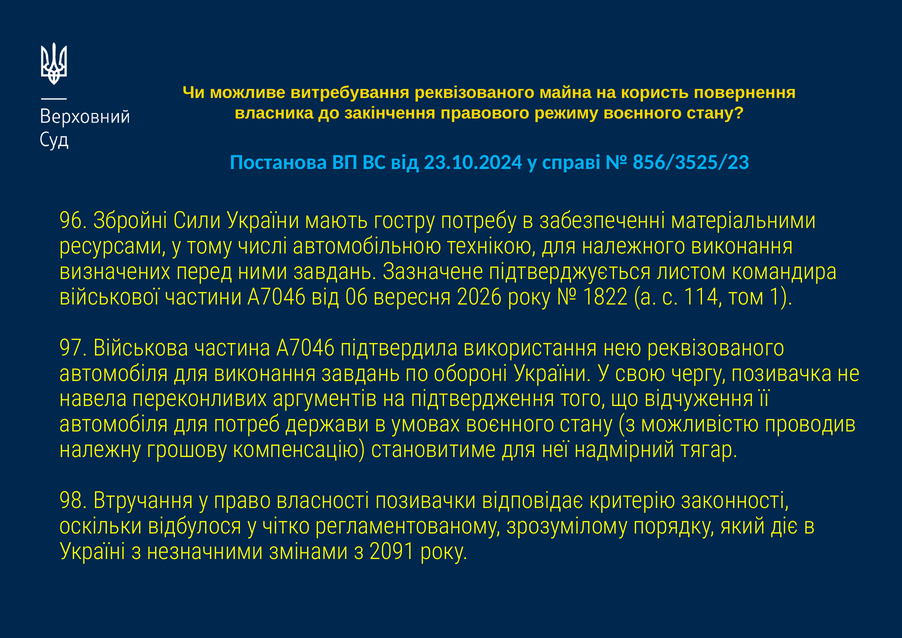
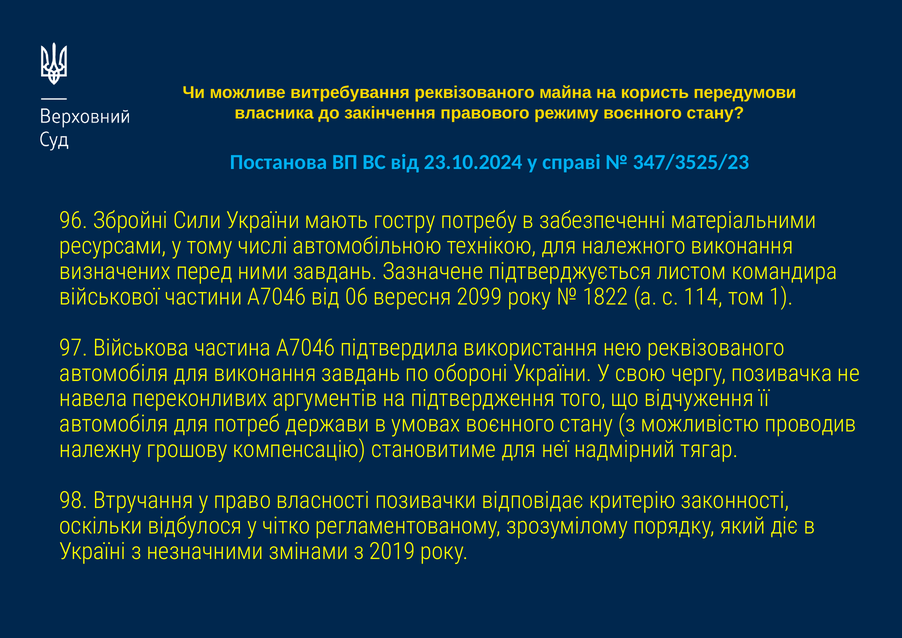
повернення: повернення -> передумови
856/3525/23: 856/3525/23 -> 347/3525/23
2026: 2026 -> 2099
2091: 2091 -> 2019
